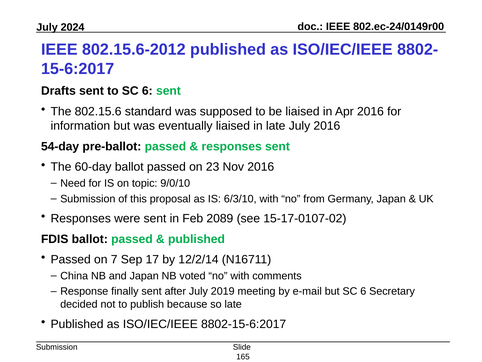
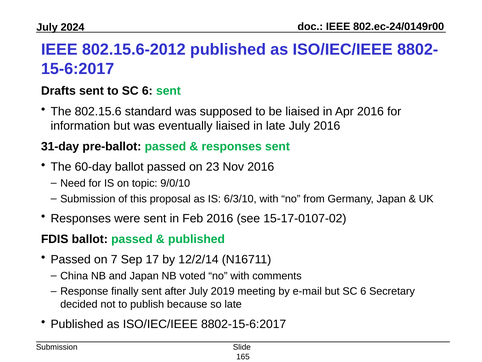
54-day: 54-day -> 31-day
Feb 2089: 2089 -> 2016
